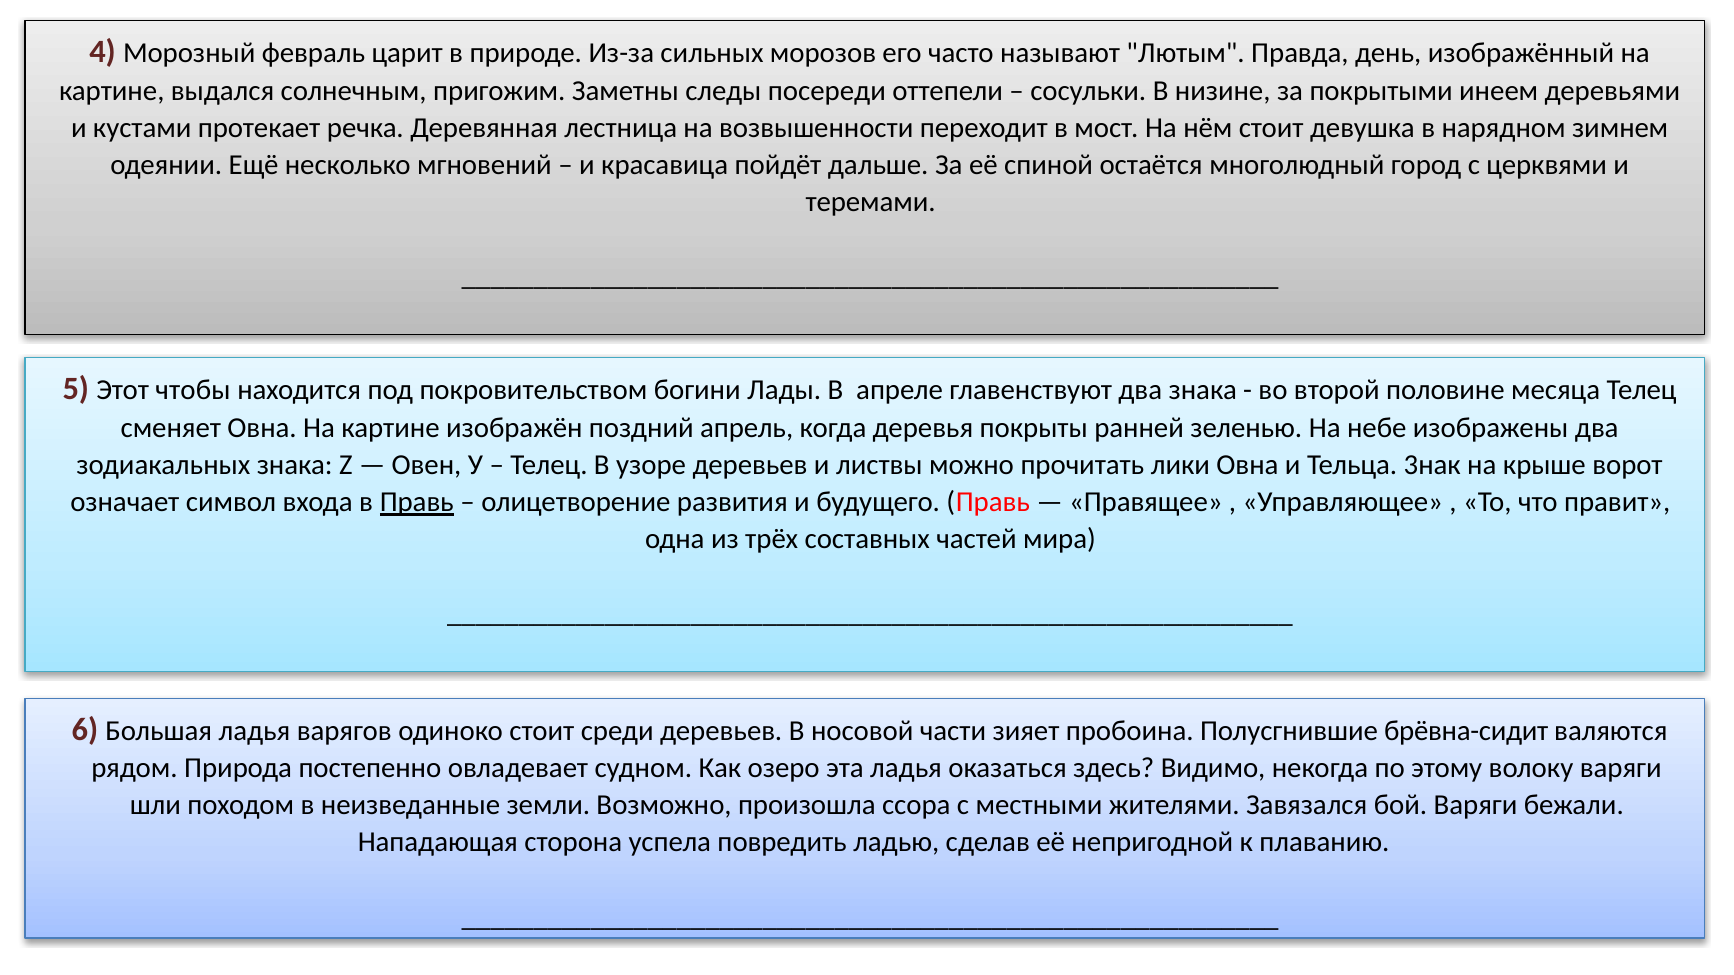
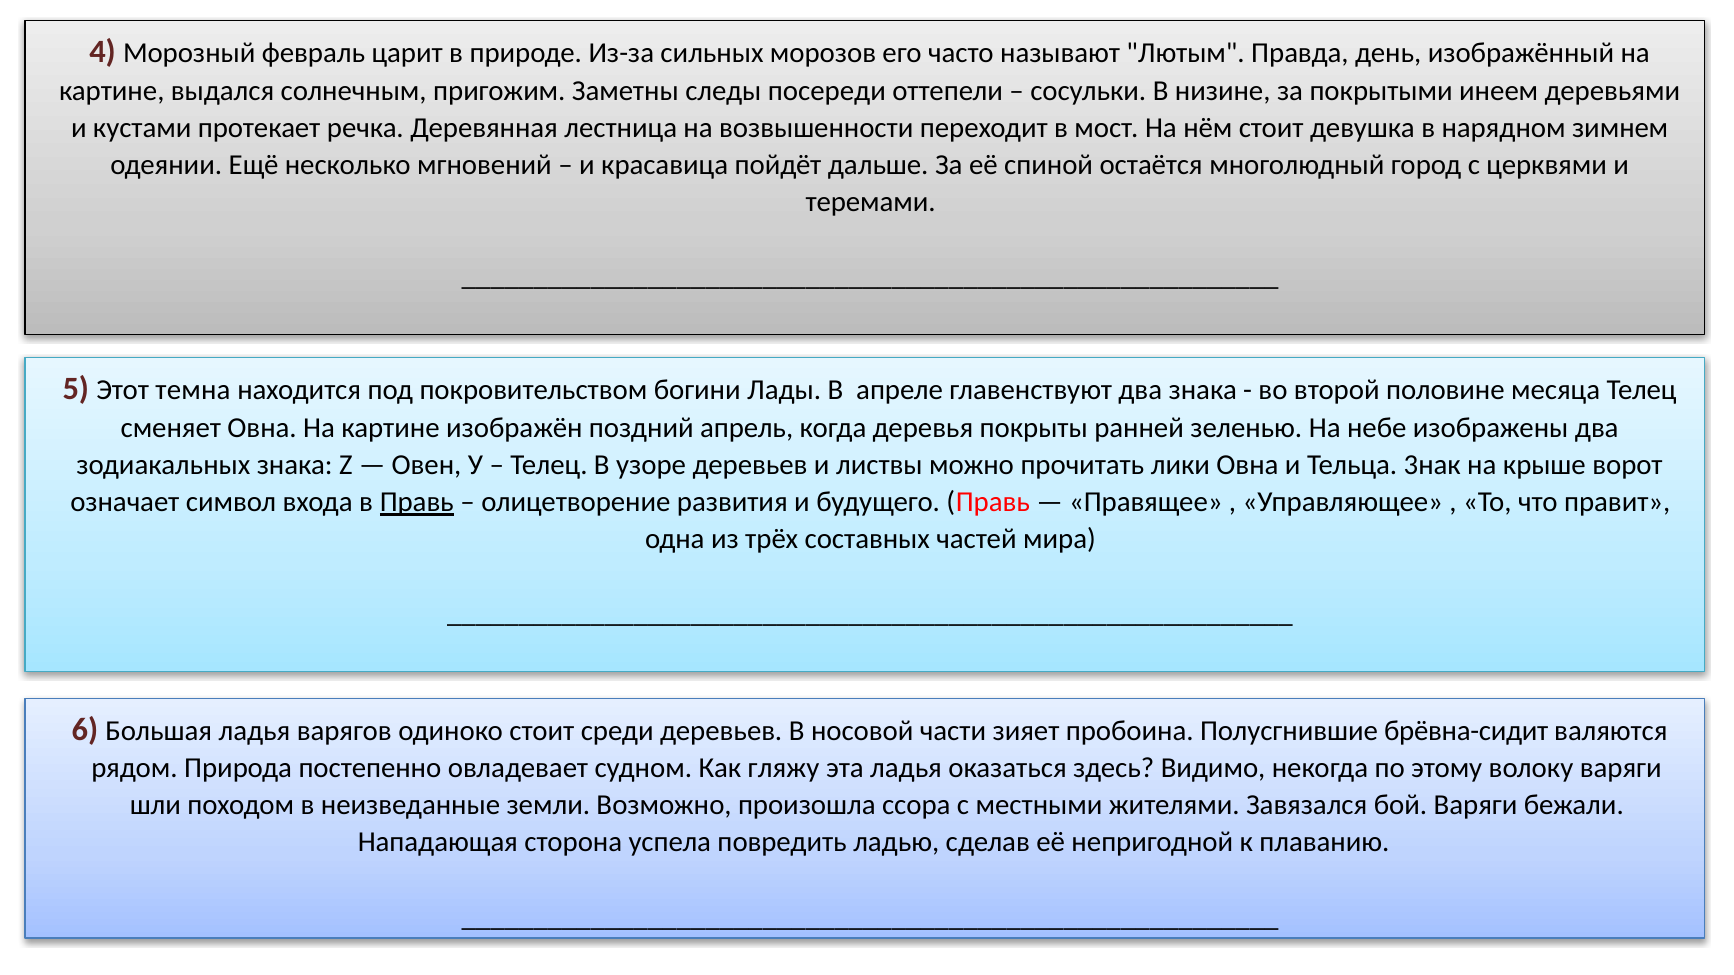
чтобы: чтобы -> темна
озеро: озеро -> гляжу
